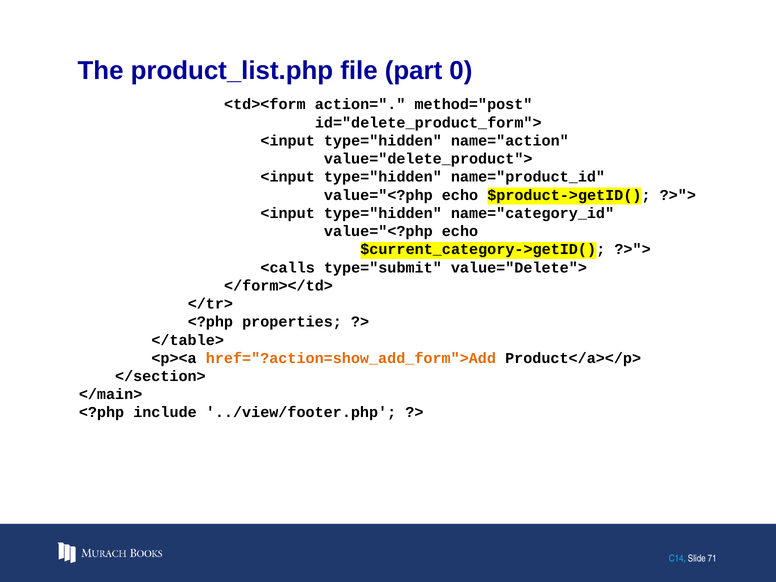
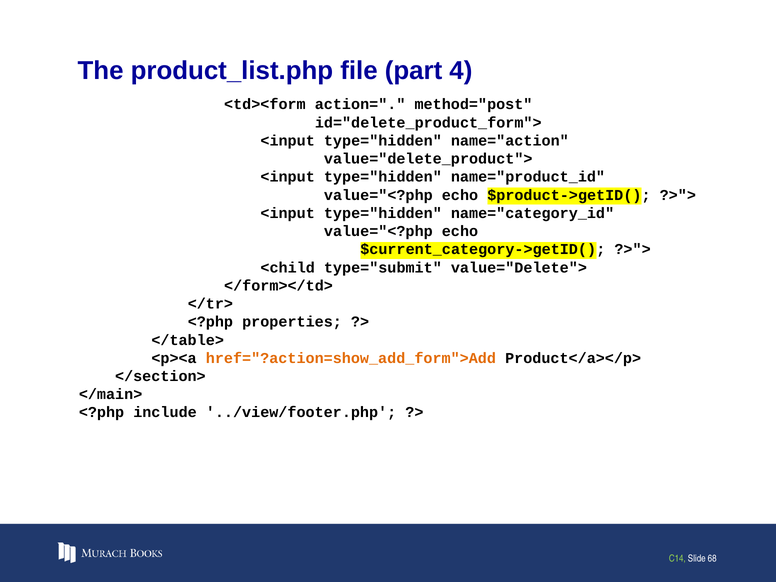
0: 0 -> 4
<calls: <calls -> <child
C14 colour: light blue -> light green
71: 71 -> 68
